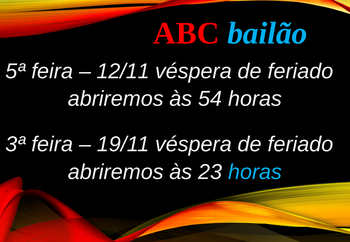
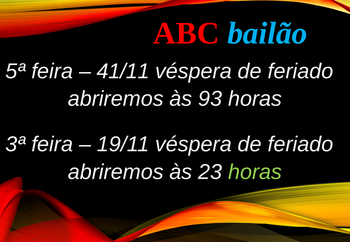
12/11: 12/11 -> 41/11
54: 54 -> 93
horas at (255, 172) colour: light blue -> light green
